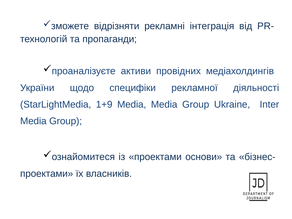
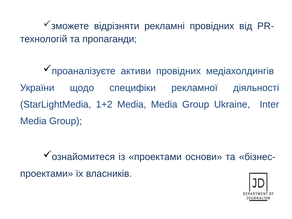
рекламні інтеграція: інтеграція -> провідних
1+9: 1+9 -> 1+2
